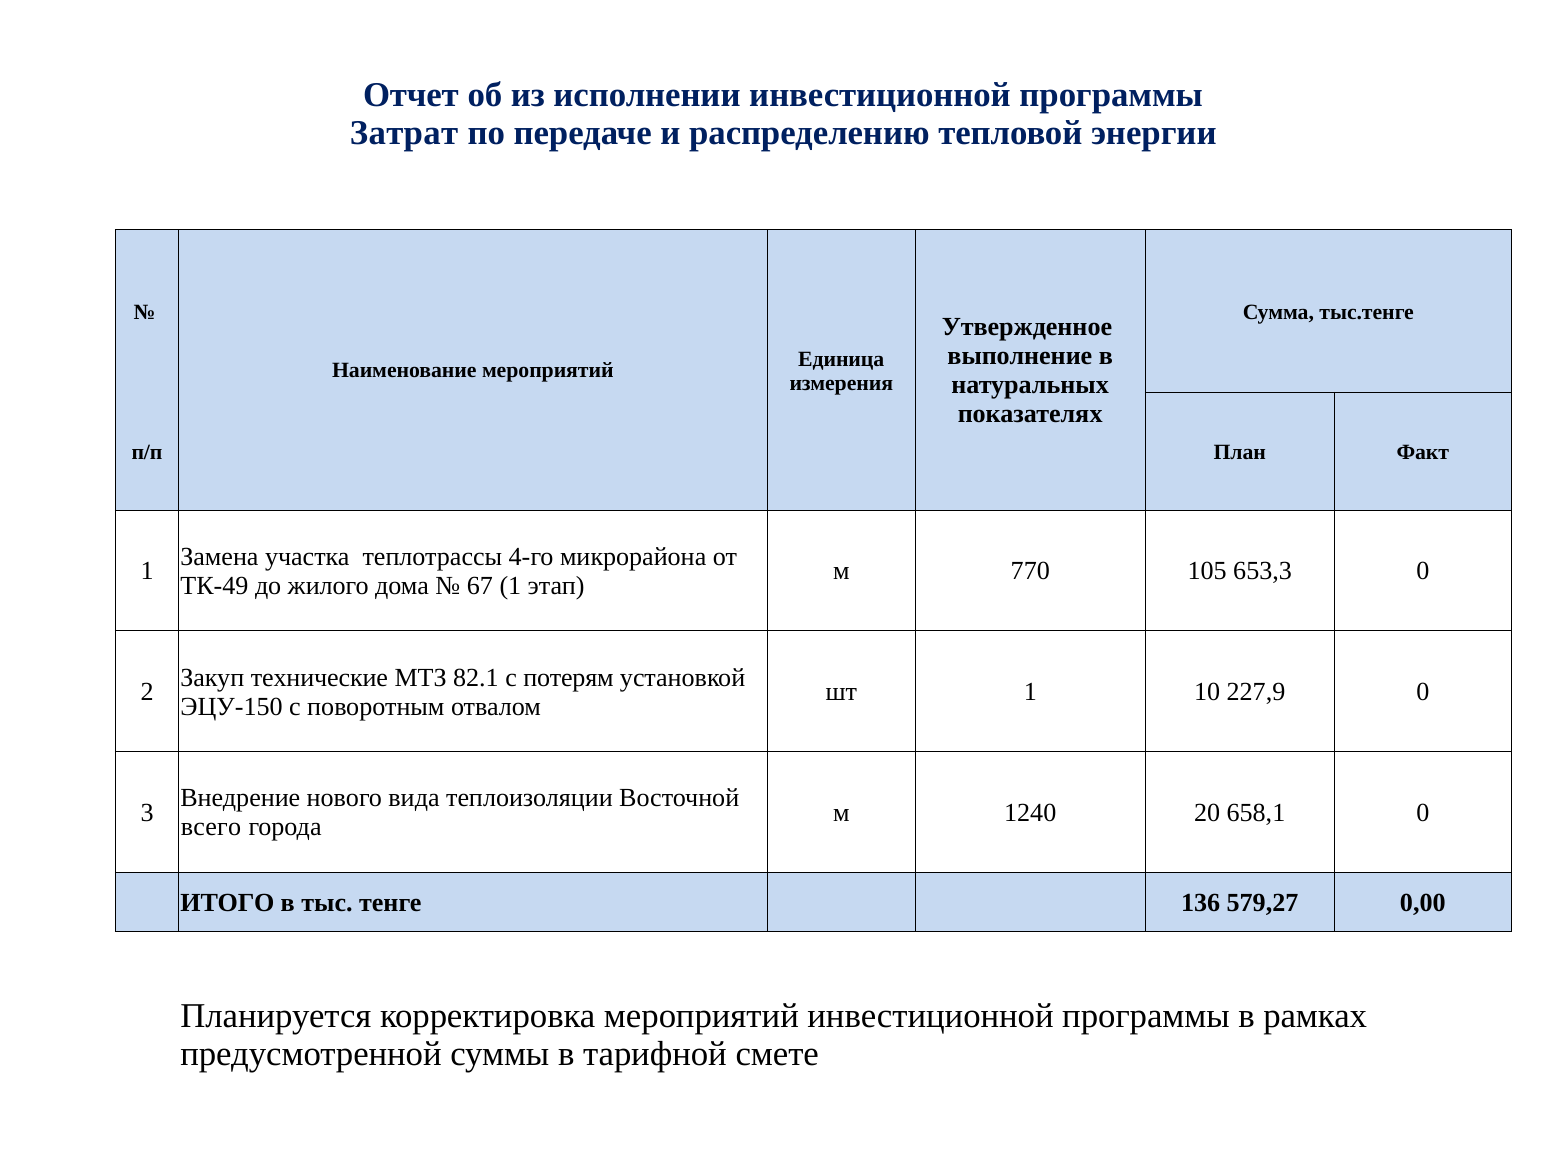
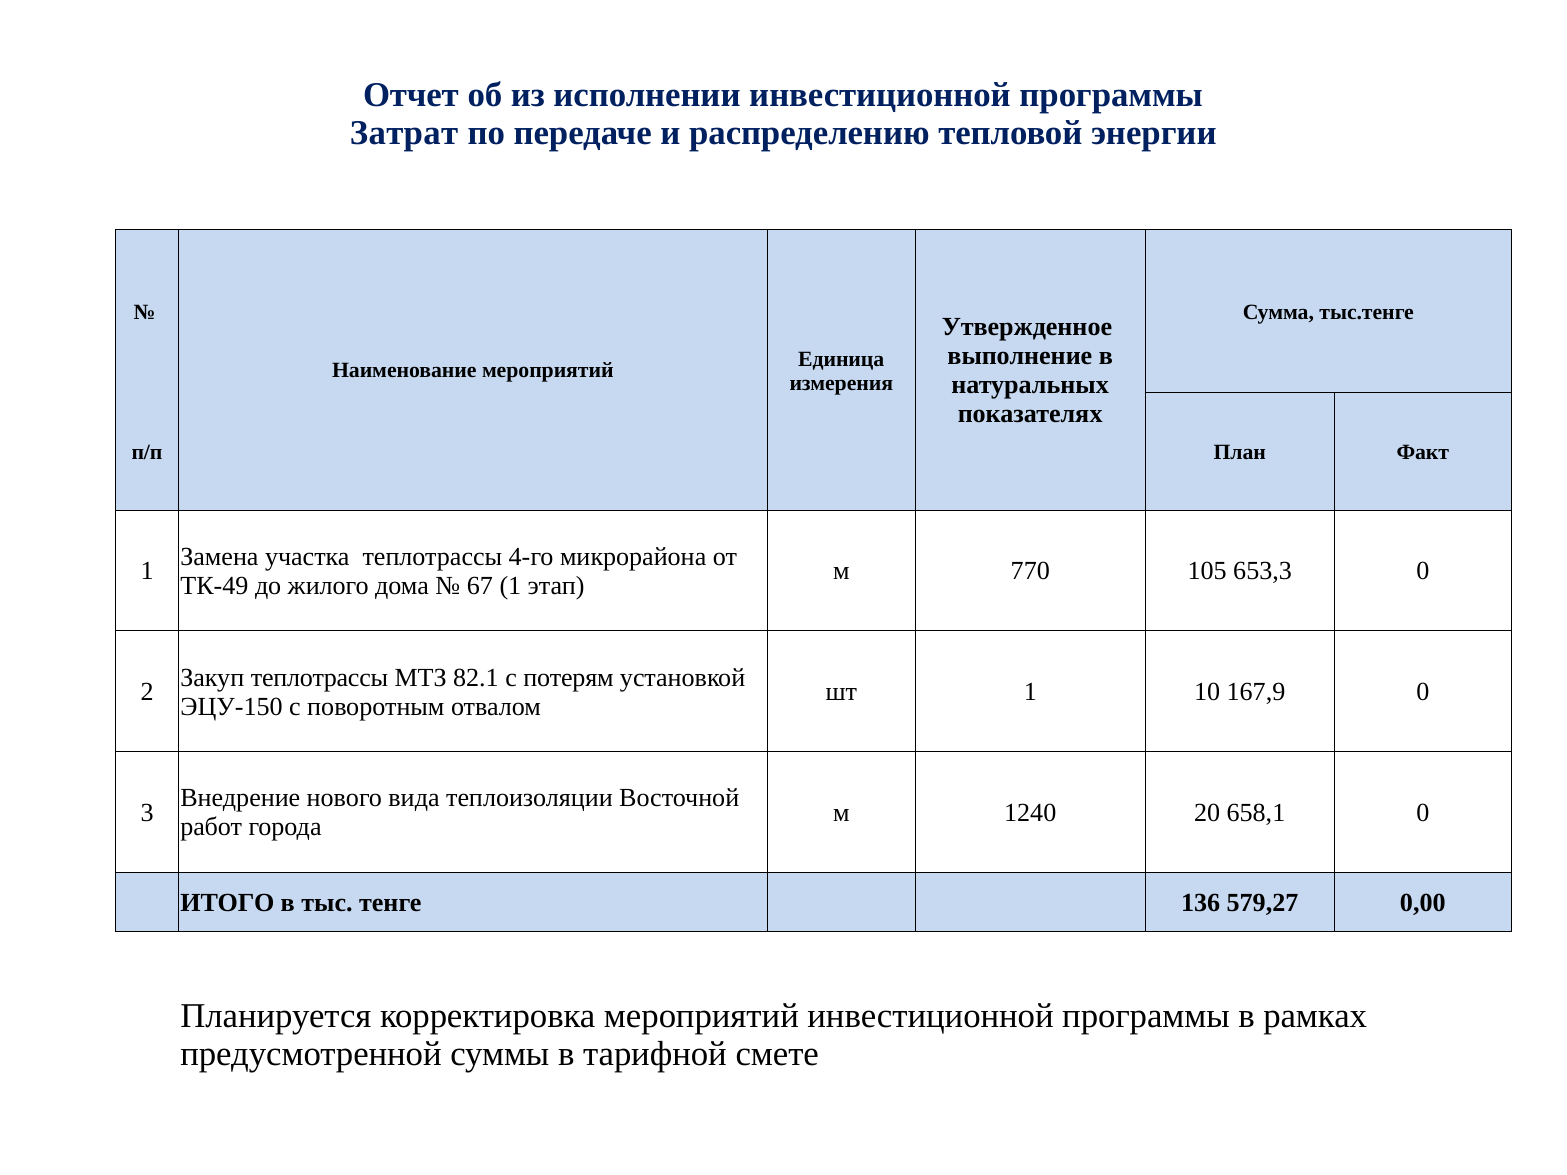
Закуп технические: технические -> теплотрассы
227,9: 227,9 -> 167,9
всего: всего -> работ
